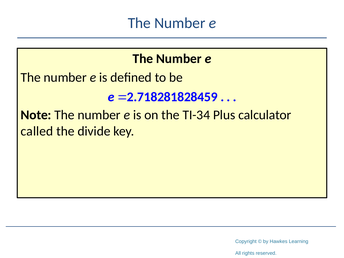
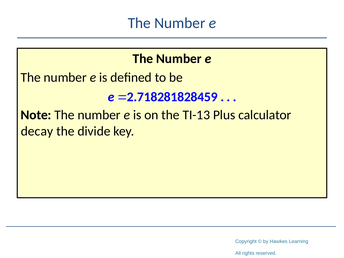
TI-34: TI-34 -> TI-13
called: called -> decay
